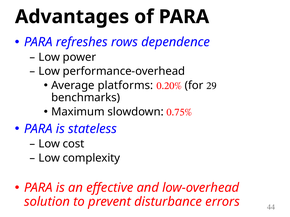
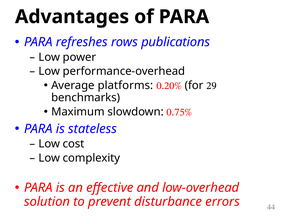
dependence: dependence -> publications
